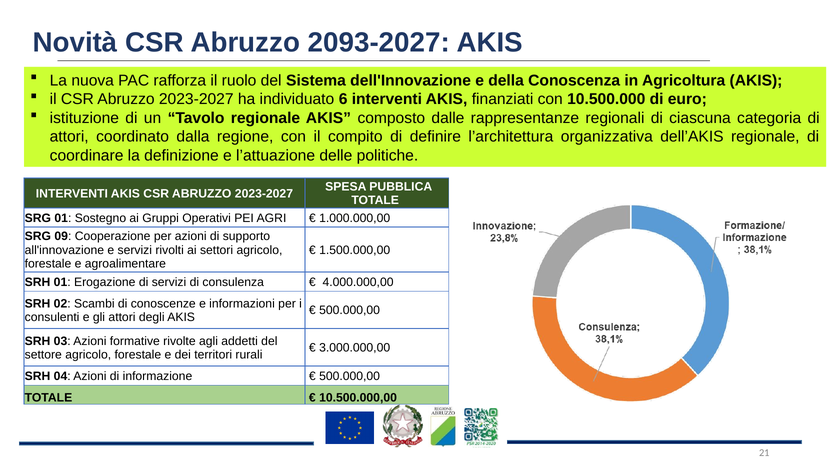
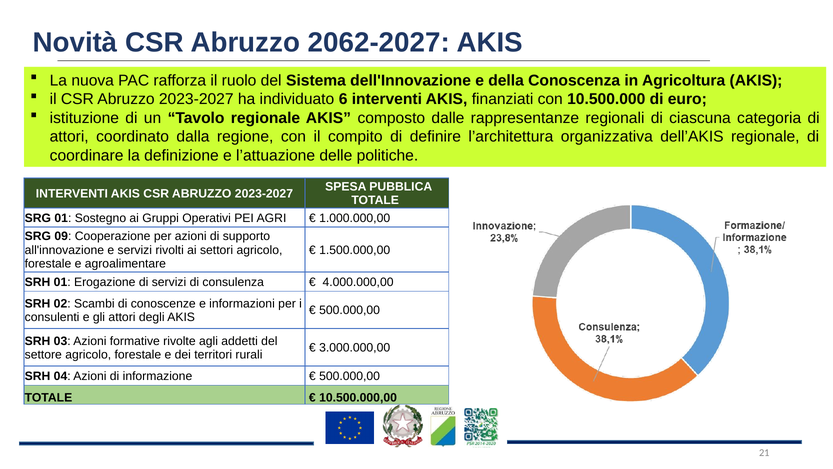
2093-2027: 2093-2027 -> 2062-2027
